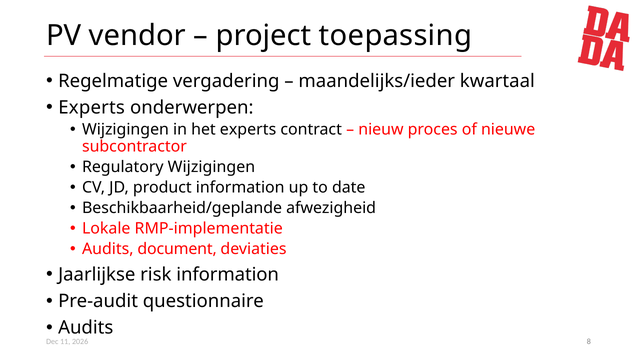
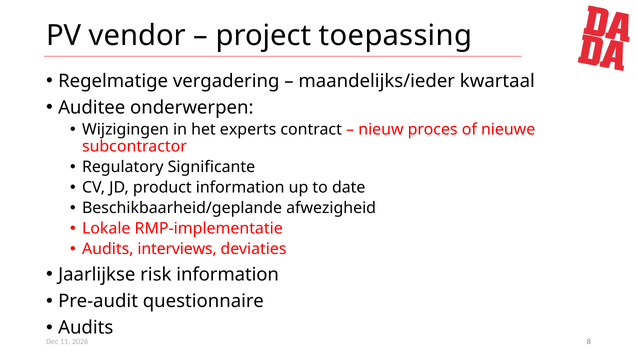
Experts at (92, 108): Experts -> Auditee
Regulatory Wijzigingen: Wijzigingen -> Significante
document: document -> interviews
